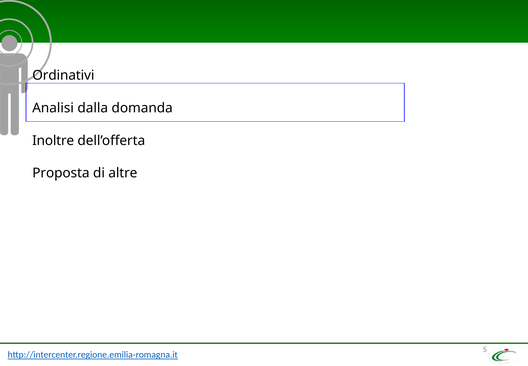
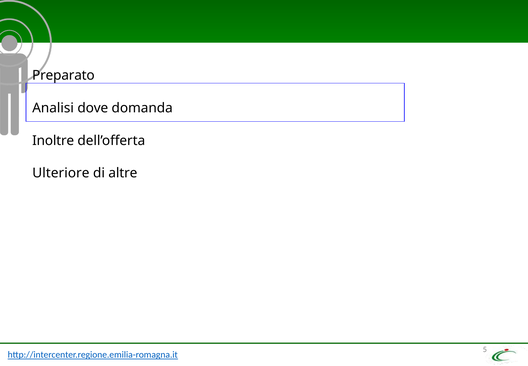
Ordinativi: Ordinativi -> Preparato
dalla: dalla -> dove
Proposta: Proposta -> Ulteriore
